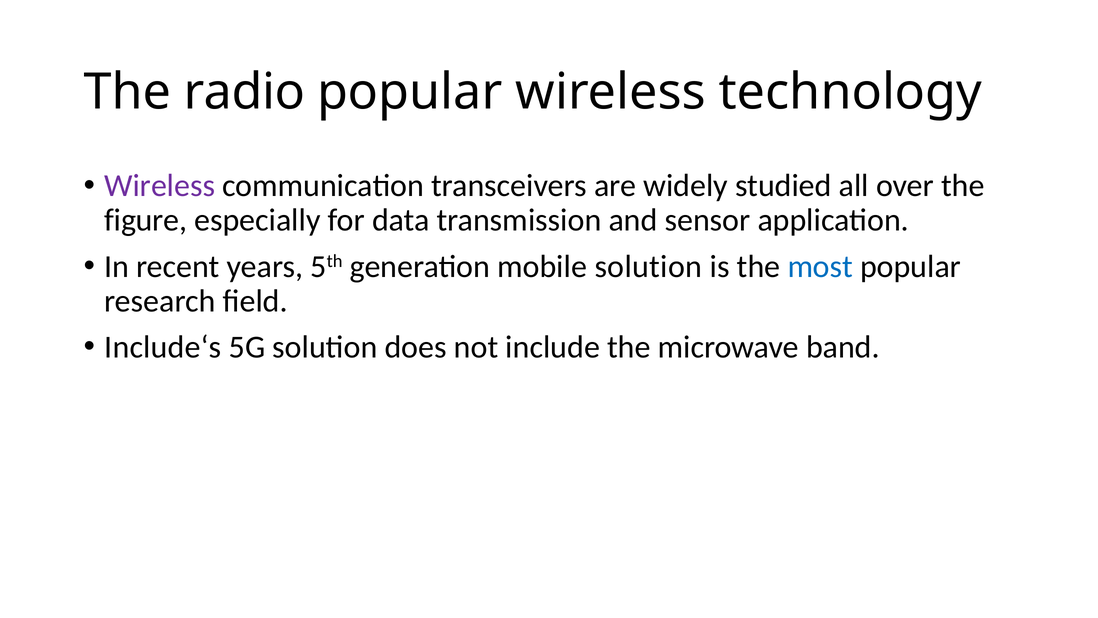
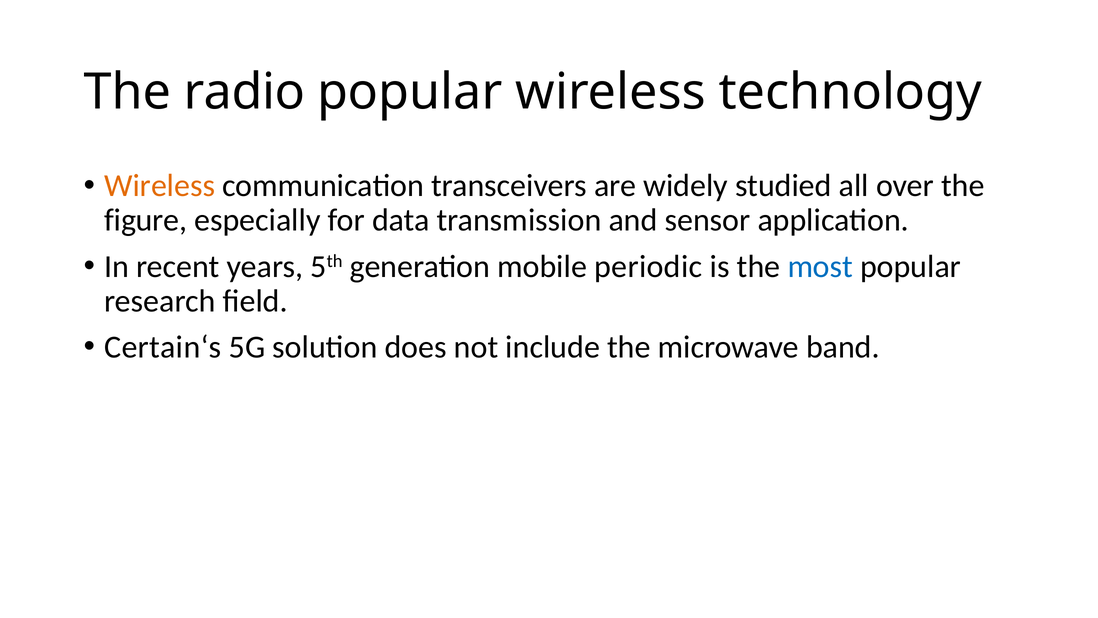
Wireless at (160, 186) colour: purple -> orange
mobile solution: solution -> periodic
Include‘s: Include‘s -> Certain‘s
